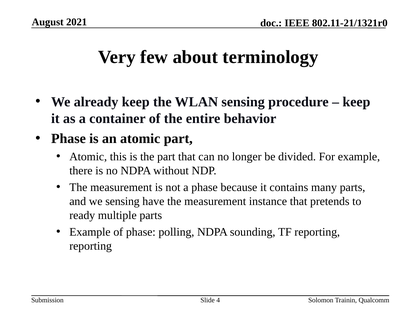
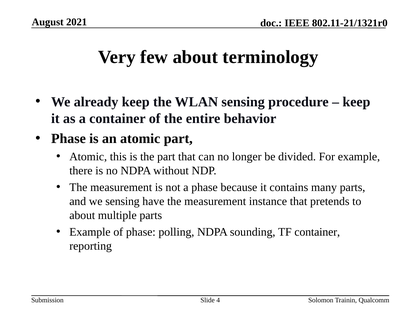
ready at (82, 215): ready -> about
TF reporting: reporting -> container
